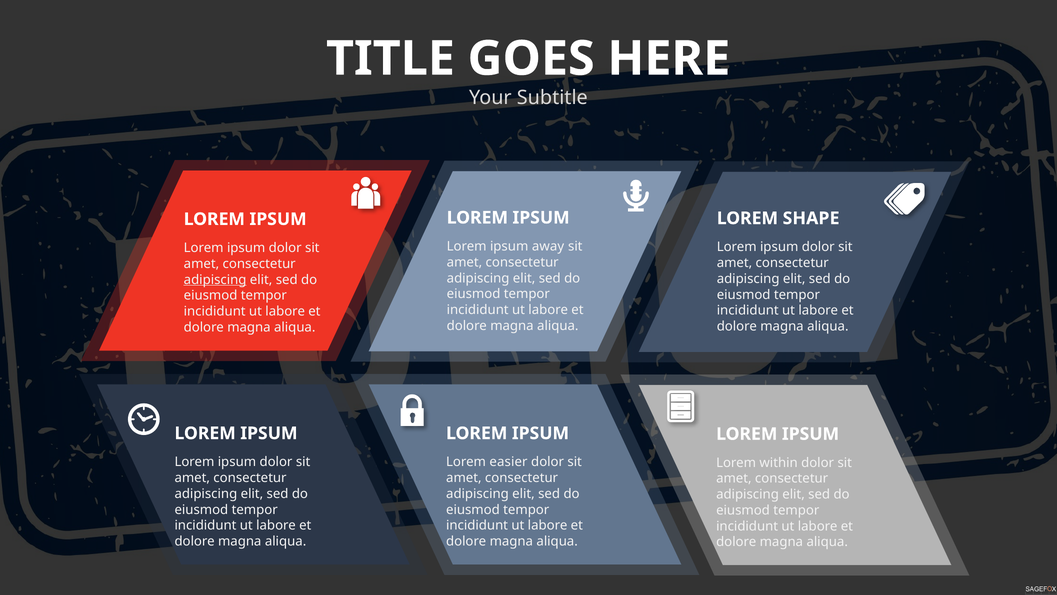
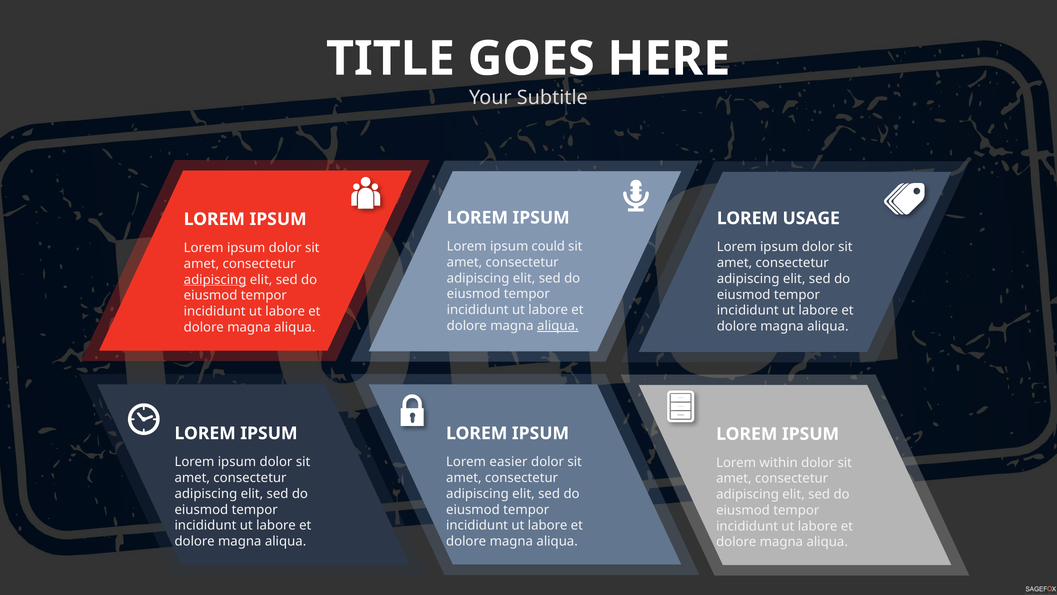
SHAPE: SHAPE -> USAGE
away: away -> could
aliqua at (558, 326) underline: none -> present
